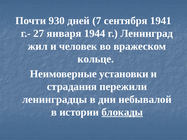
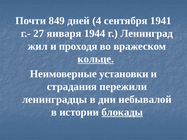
930: 930 -> 849
7: 7 -> 4
человек: человек -> проходя
кольце underline: none -> present
